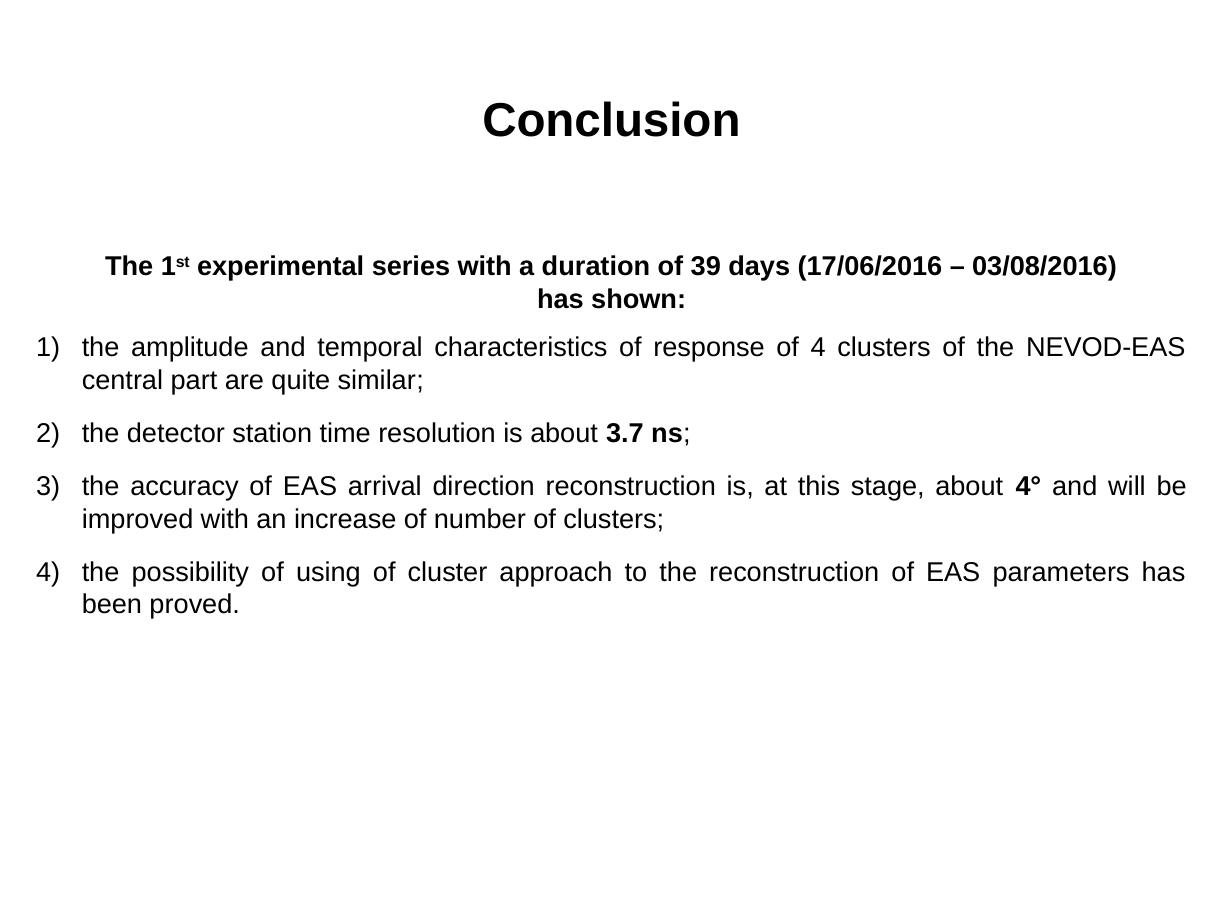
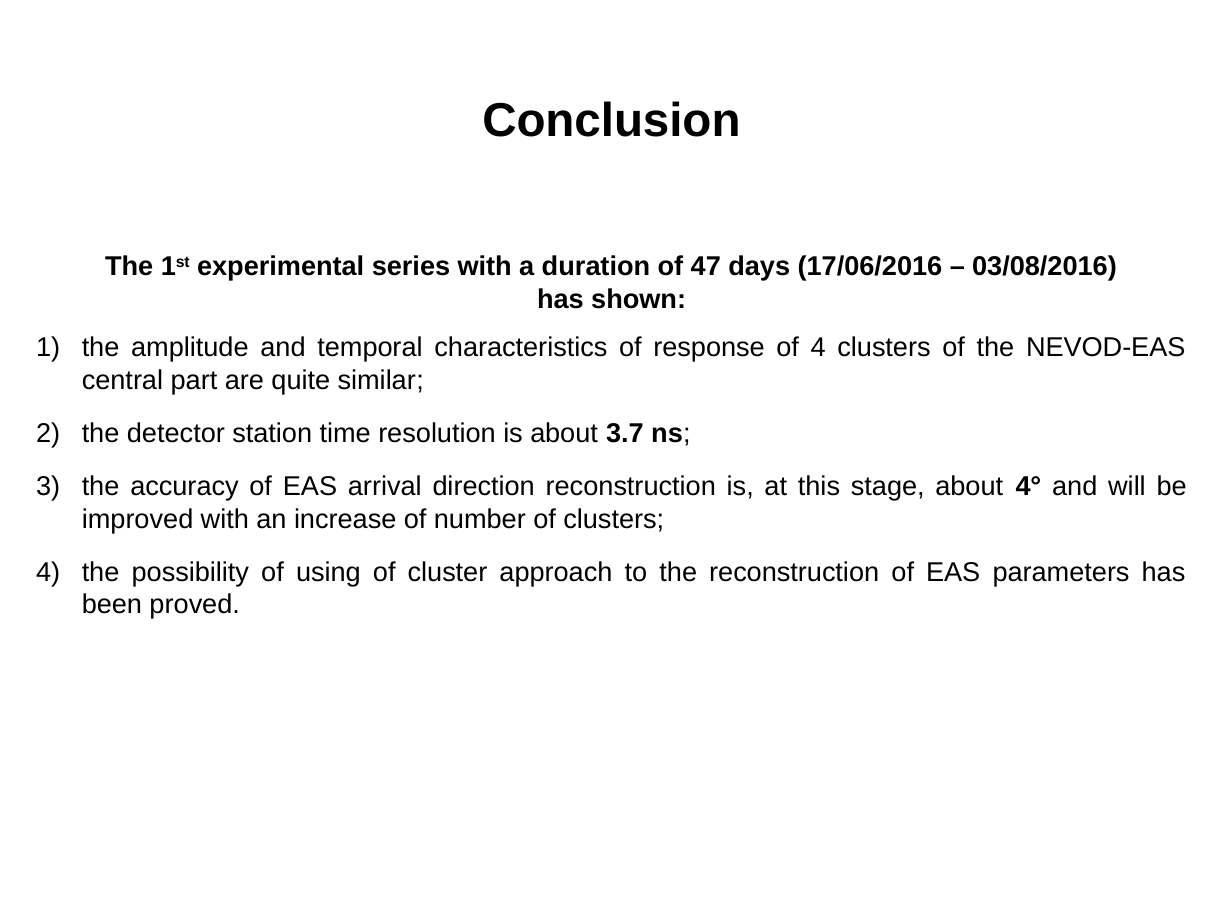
39: 39 -> 47
